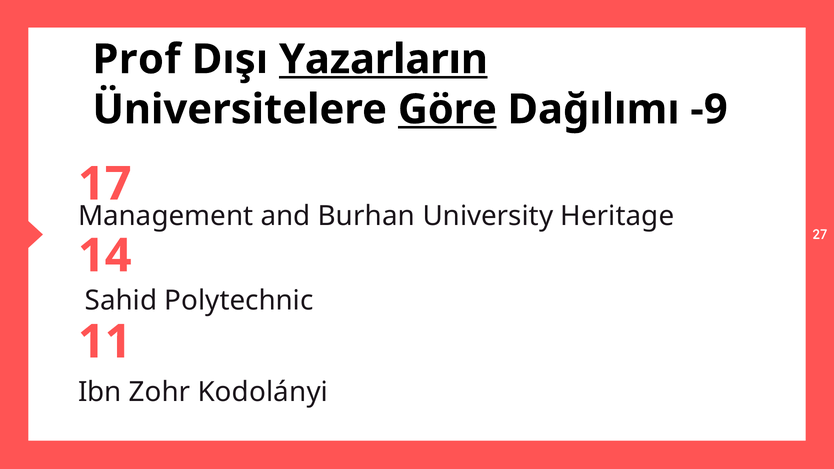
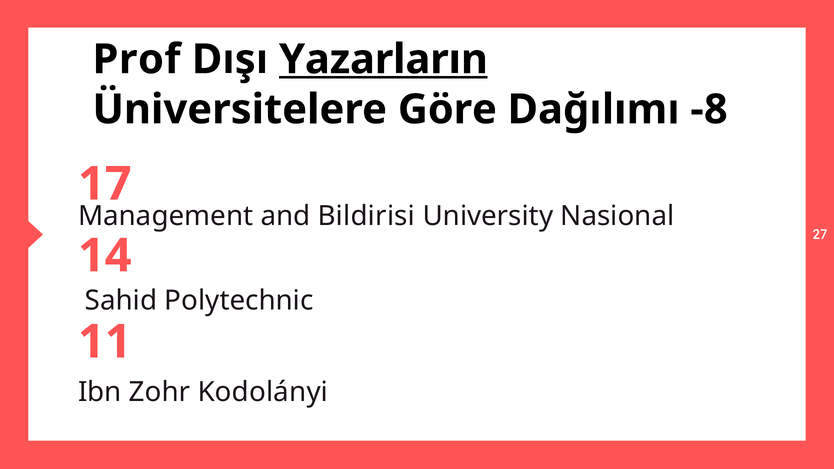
Göre underline: present -> none
-9: -9 -> -8
Burhan: Burhan -> Bildirisi
Heritage: Heritage -> Nasional
